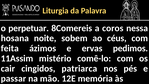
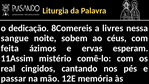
perpetuar: perpetuar -> dedicação
coros: coros -> livres
hosana: hosana -> sangue
pedimos: pedimos -> esperam
cair: cair -> real
patriarca: patriarca -> cantando
